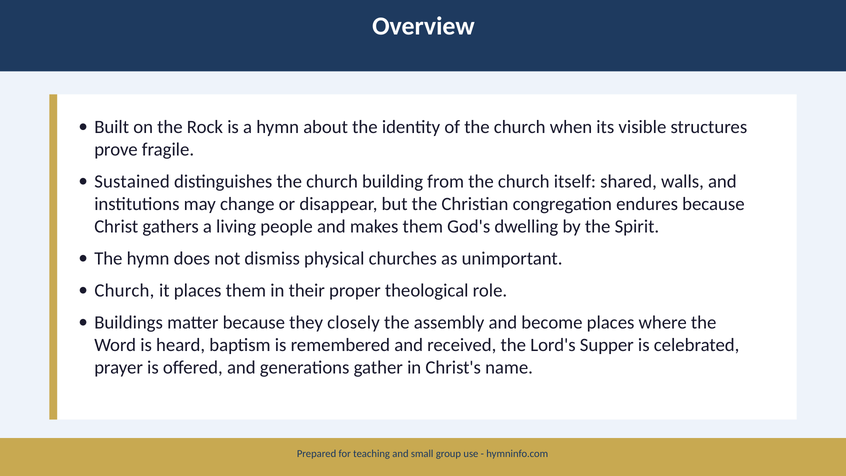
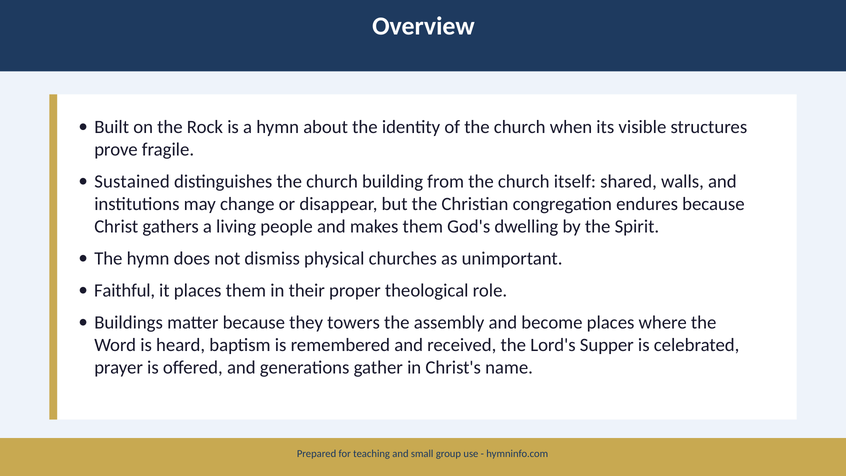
Church at (124, 291): Church -> Faithful
closely: closely -> towers
